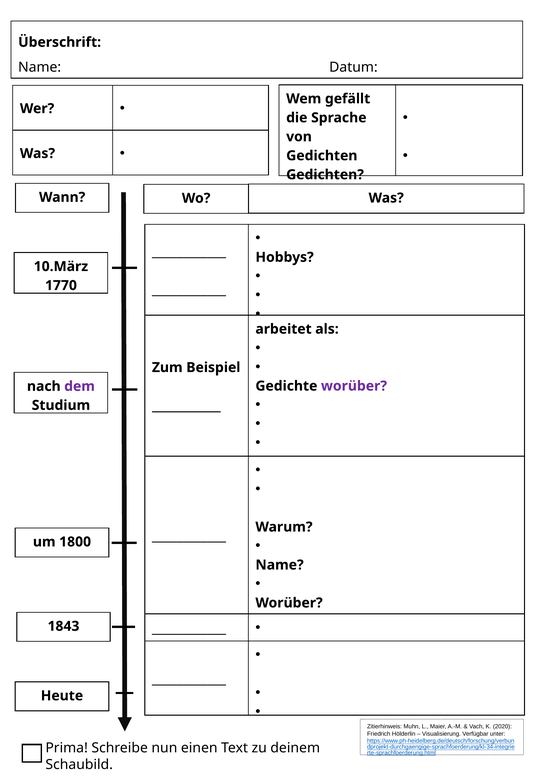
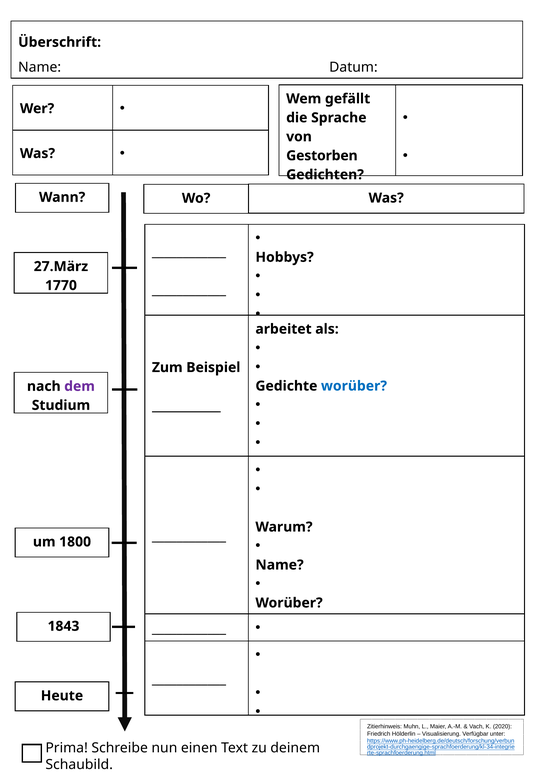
Gedichten at (322, 156): Gedichten -> Gestorben
10.März: 10.März -> 27.März
worüber at (354, 386) colour: purple -> blue
